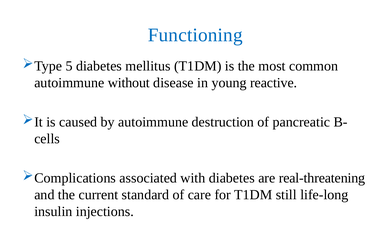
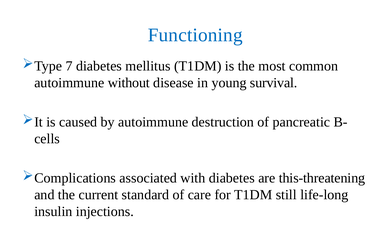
5: 5 -> 7
reactive: reactive -> survival
real-threatening: real-threatening -> this-threatening
